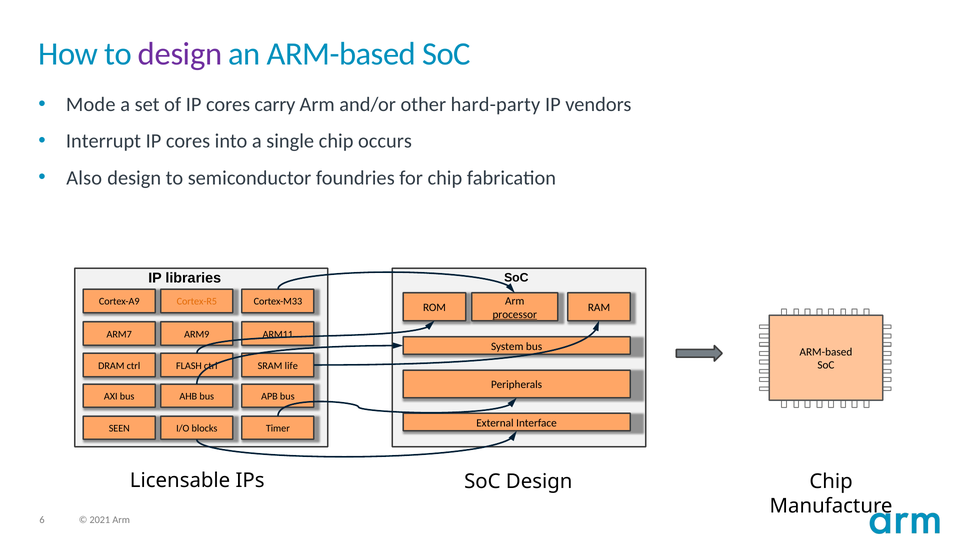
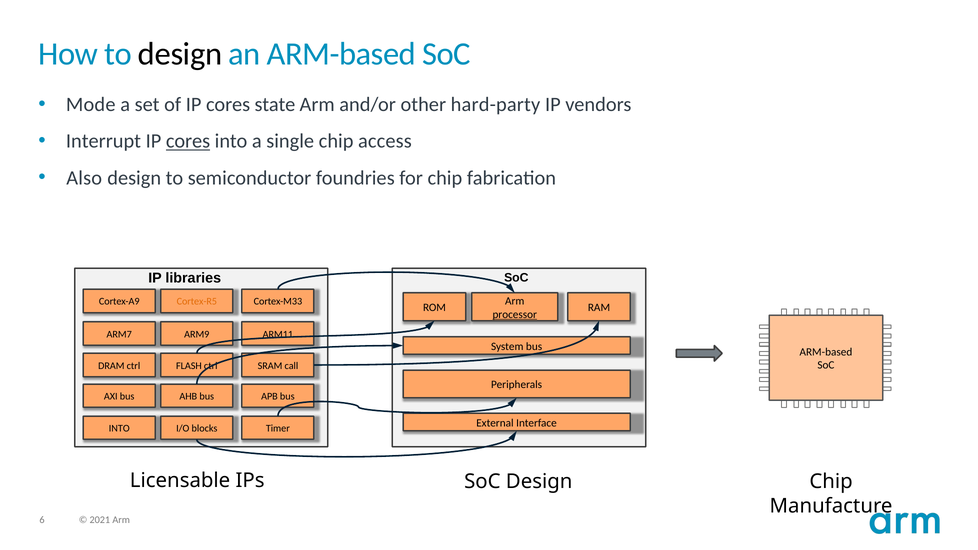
design at (180, 54) colour: purple -> black
carry: carry -> state
cores at (188, 141) underline: none -> present
occurs: occurs -> access
life: life -> call
SEEN at (119, 429): SEEN -> INTO
